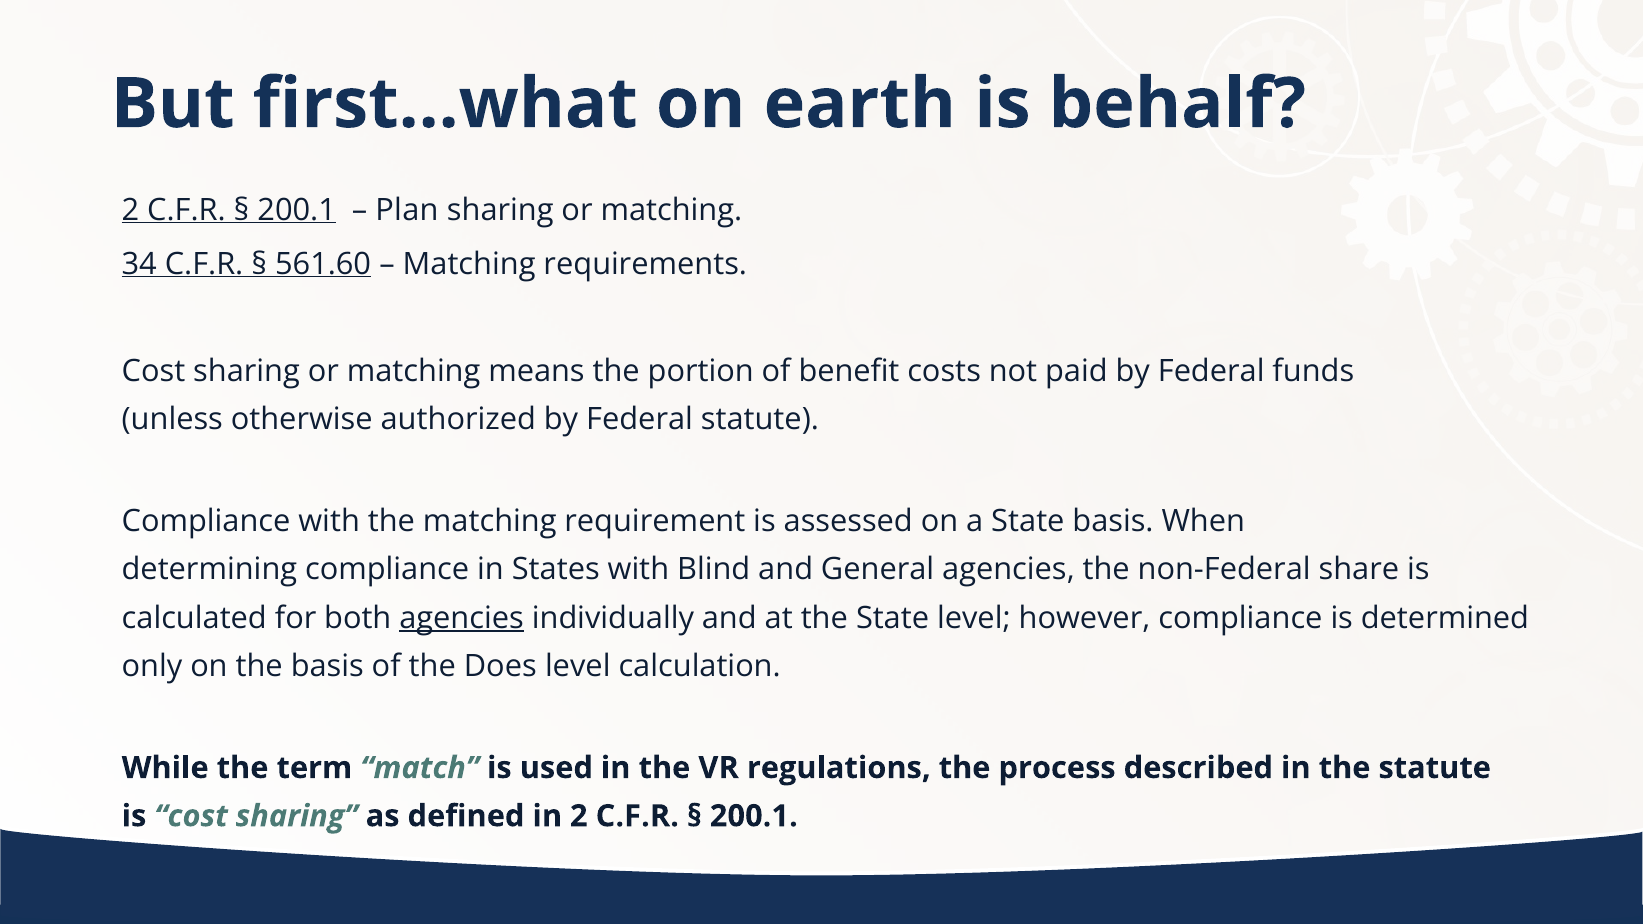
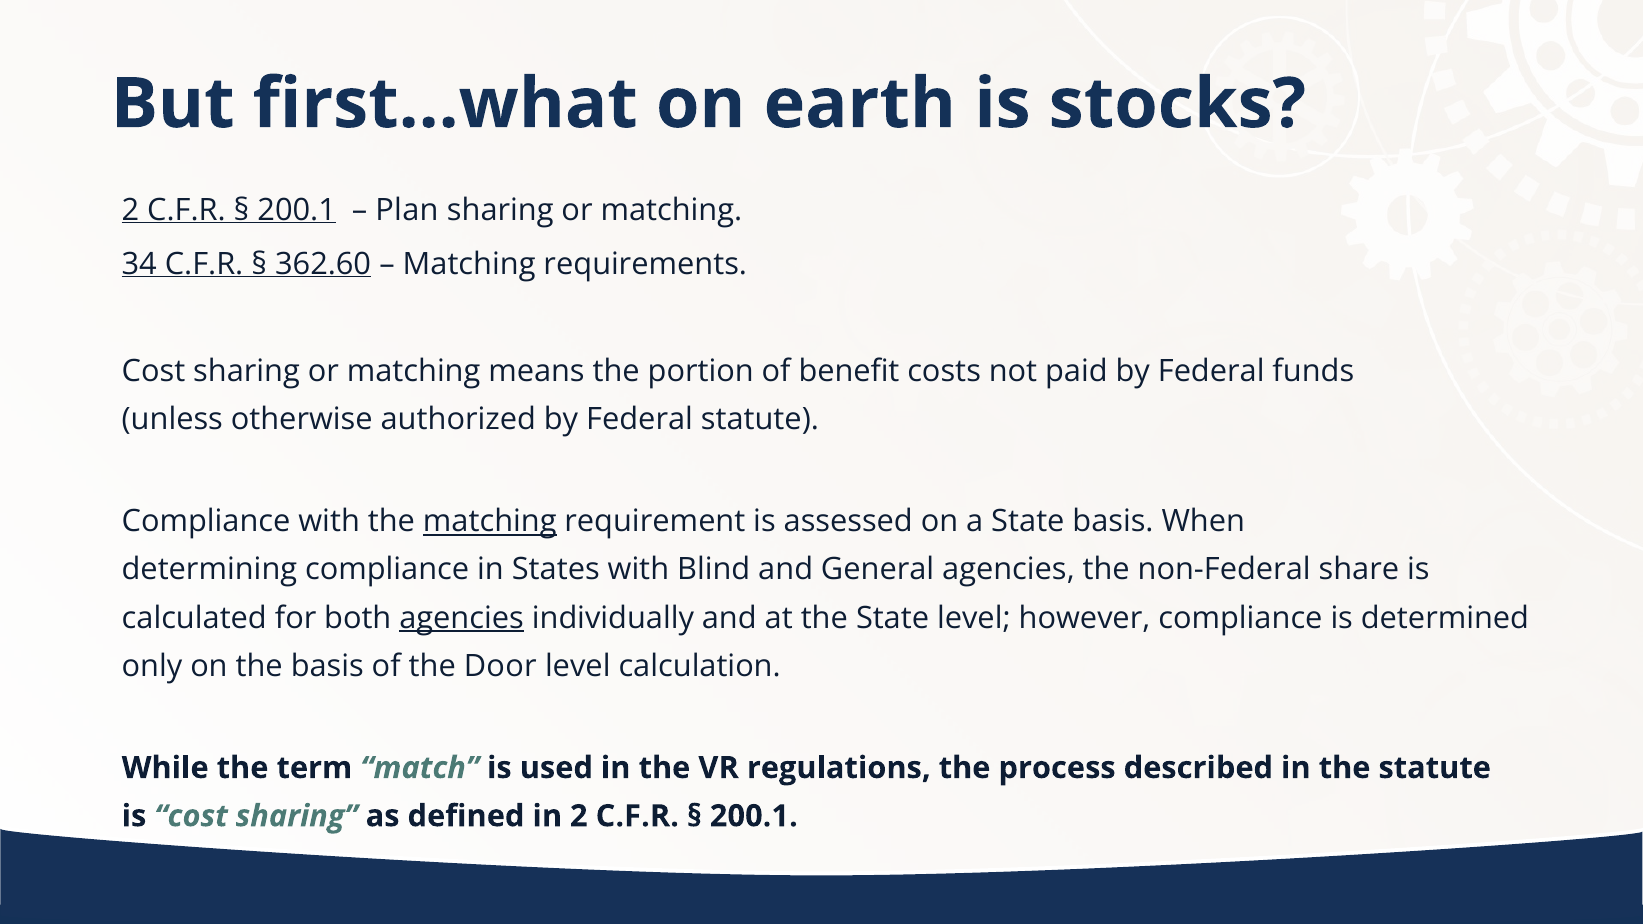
behalf: behalf -> stocks
561.60: 561.60 -> 362.60
matching at (490, 522) underline: none -> present
Does: Does -> Door
